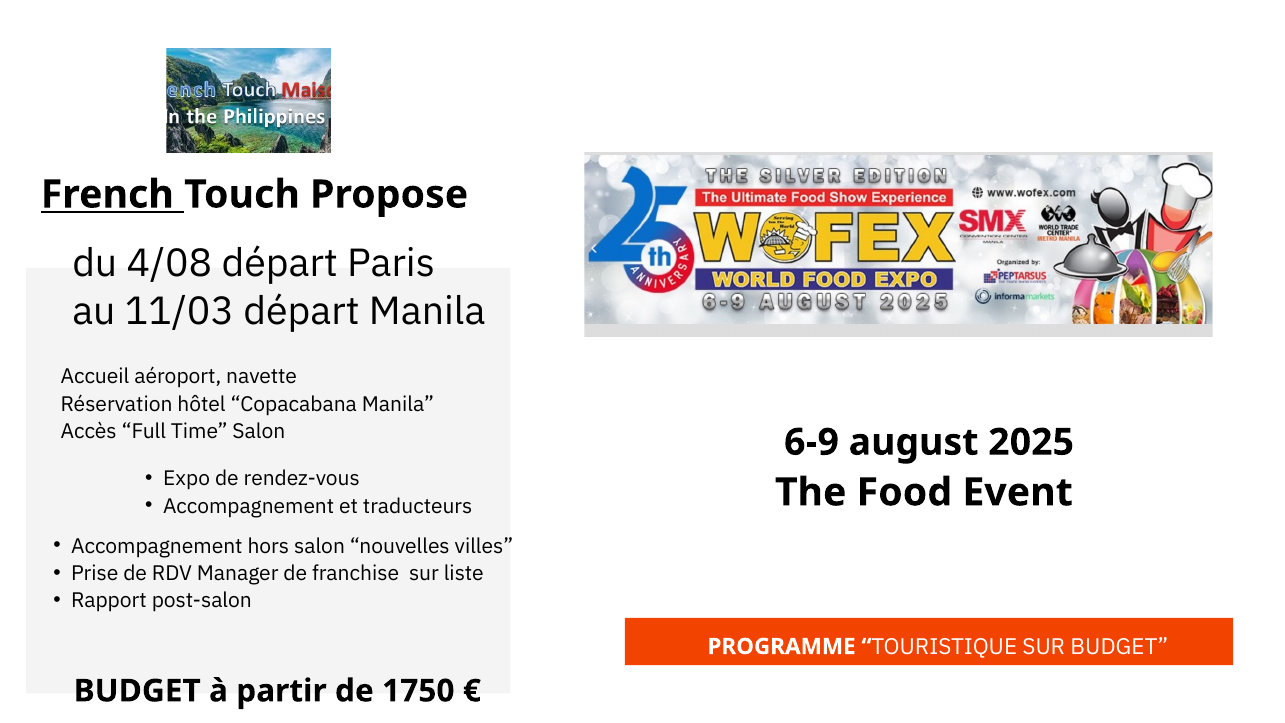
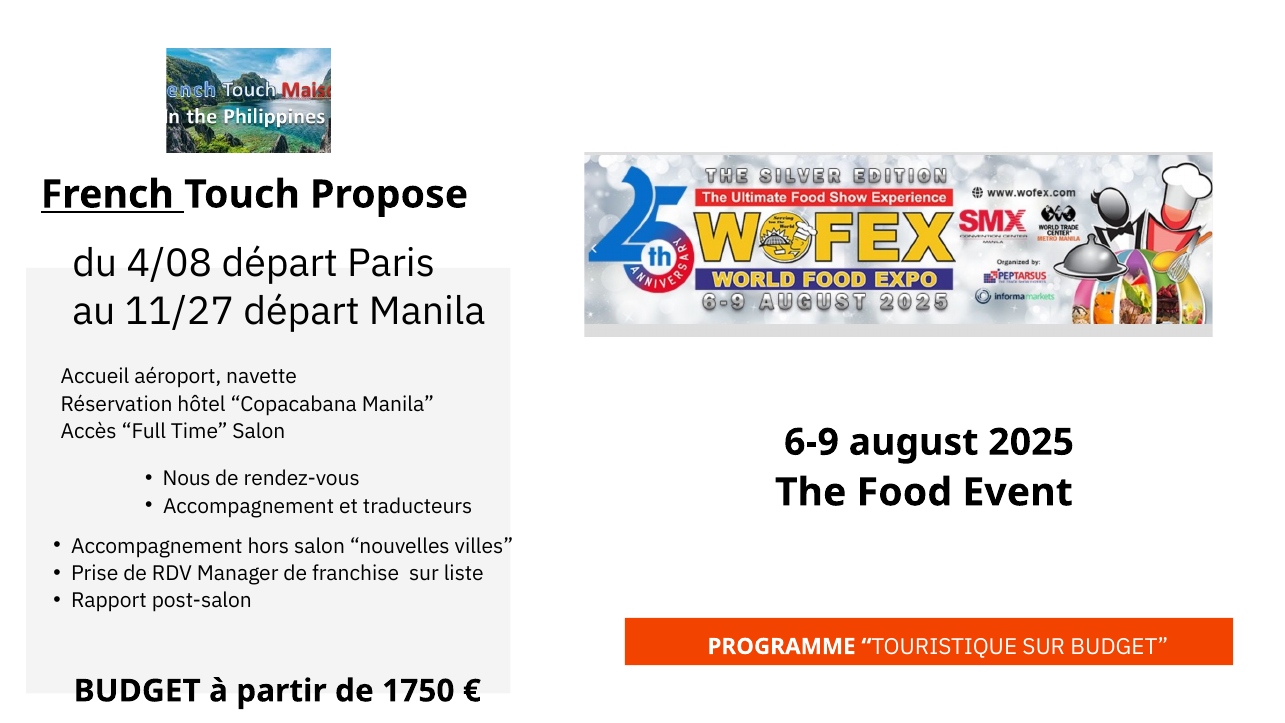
11/03: 11/03 -> 11/27
Expo: Expo -> Nous
